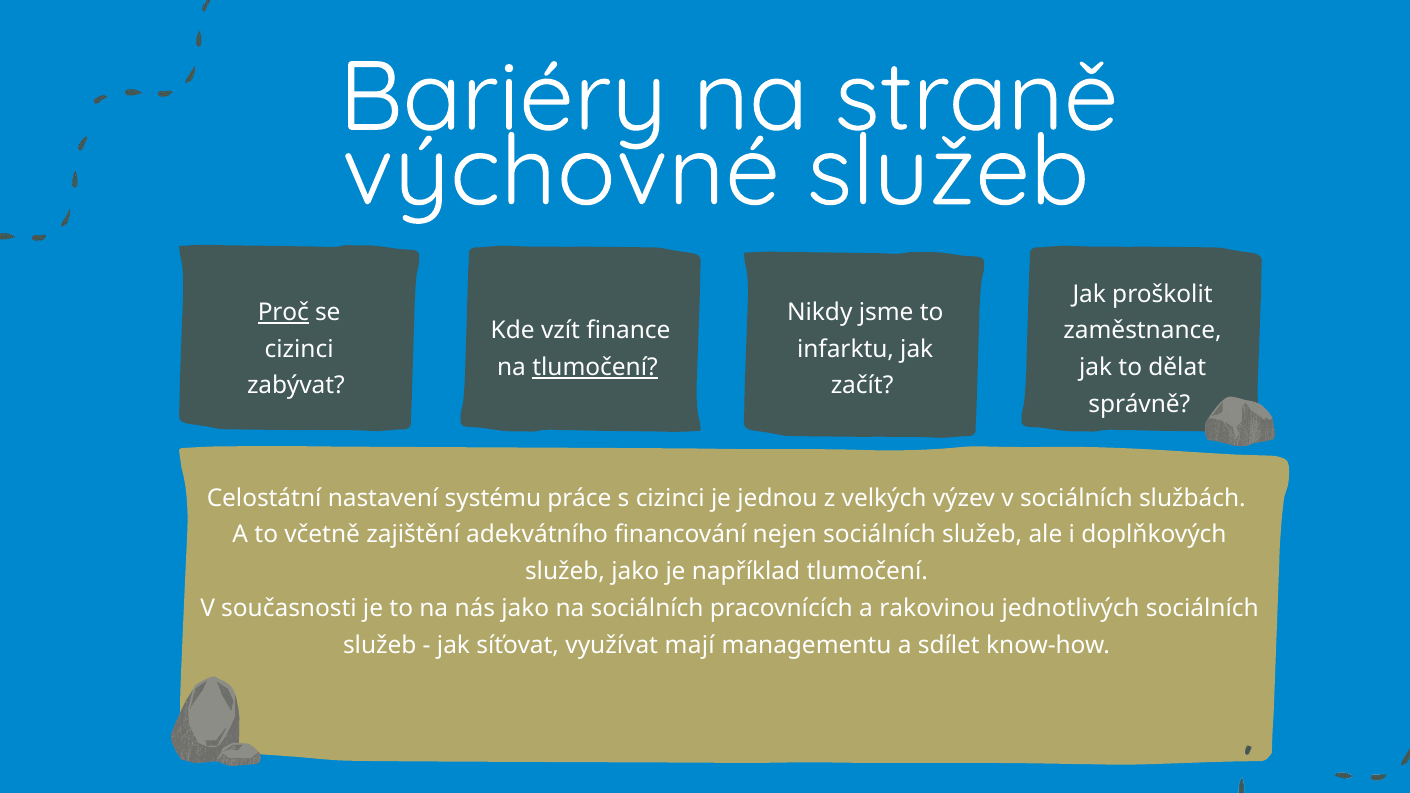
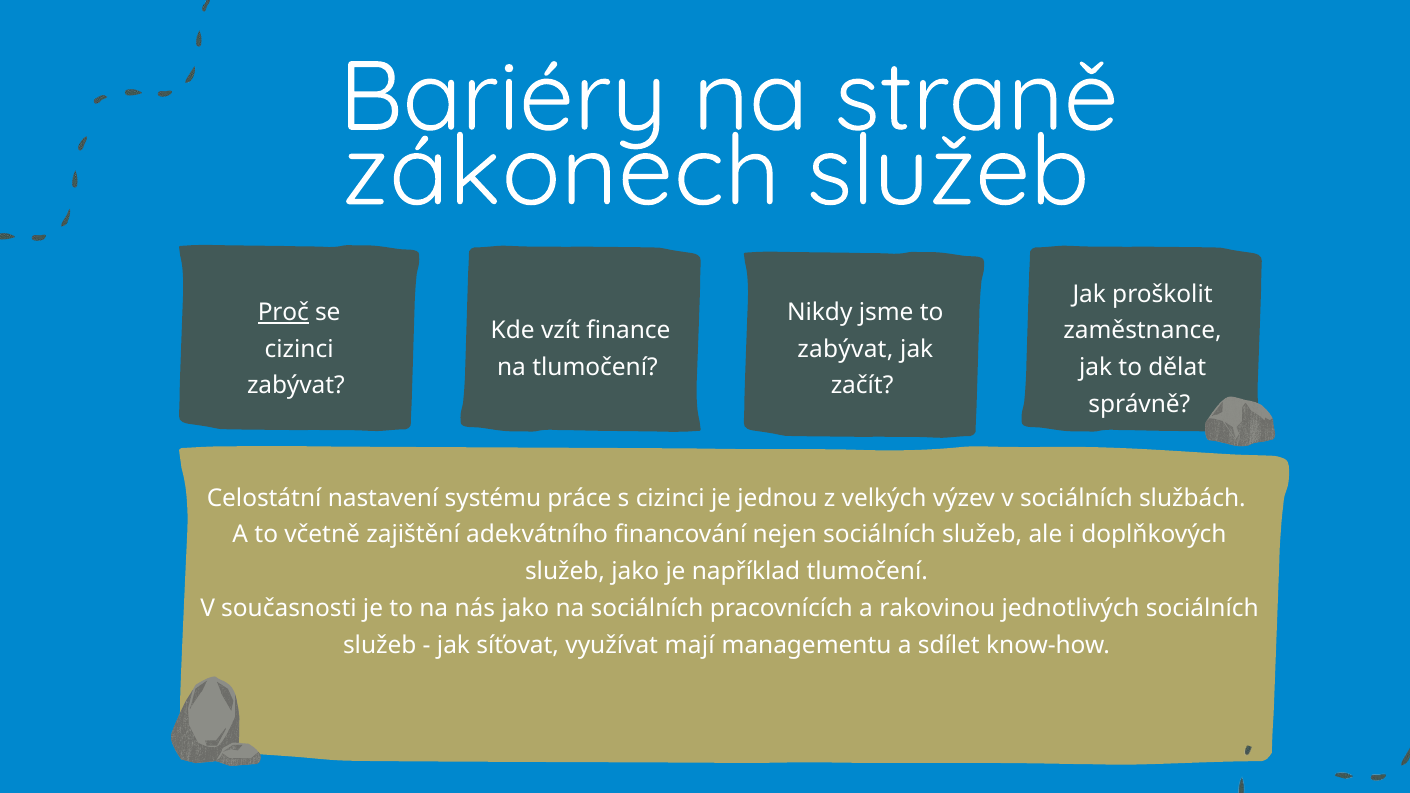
výchovné: výchovné -> zákonech
infarktu at (846, 349): infarktu -> zabývat
tlumočení at (595, 367) underline: present -> none
